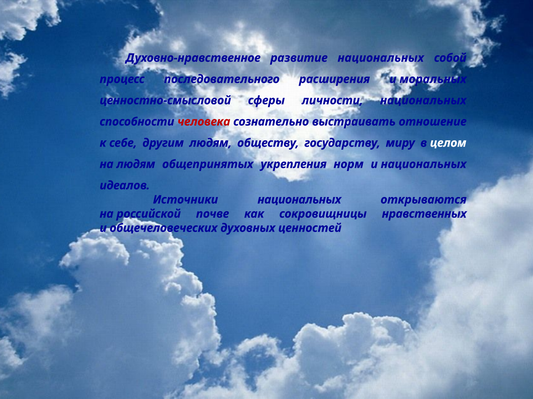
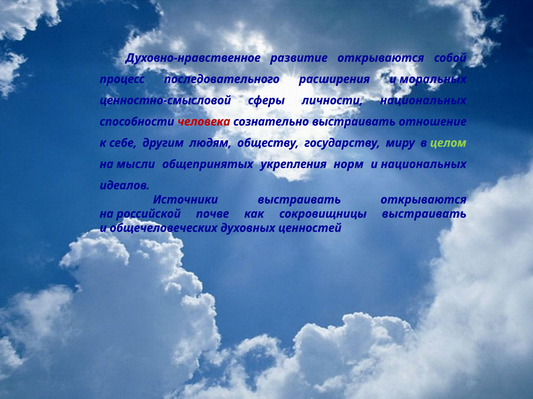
развитие национальных: национальных -> открываются
целом colour: white -> light green
на людям: людям -> мысли
Источники национальных: национальных -> выстраивать
сокровищницы нравственных: нравственных -> выстраивать
